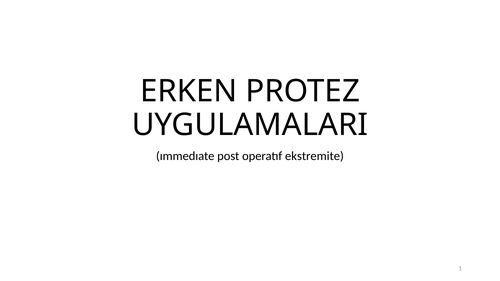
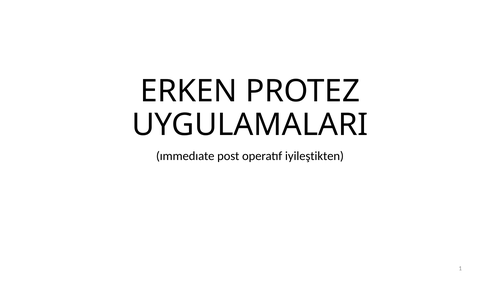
ekstremite: ekstremite -> iyileştikten
